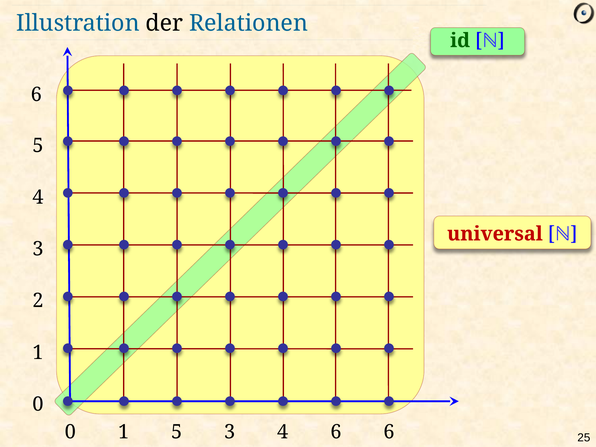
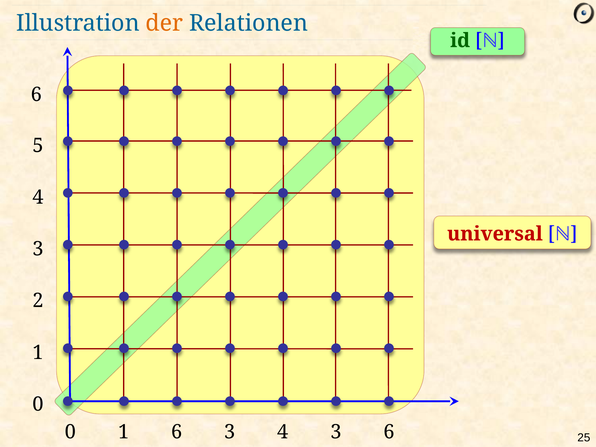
der colour: black -> orange
1 5: 5 -> 6
3 6: 6 -> 3
